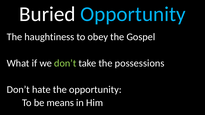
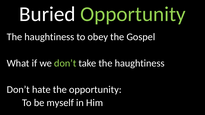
Opportunity at (133, 14) colour: light blue -> light green
take the possessions: possessions -> haughtiness
means: means -> myself
